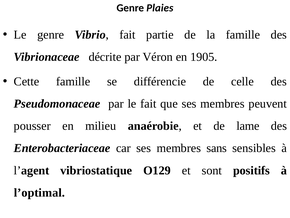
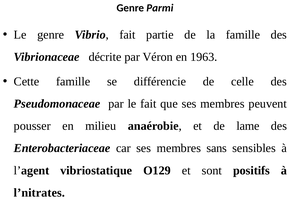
Plaies: Plaies -> Parmi
1905: 1905 -> 1963
l’optimal: l’optimal -> l’nitrates
